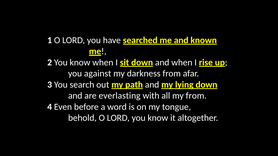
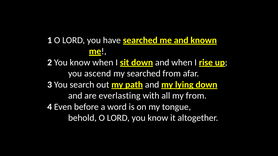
against: against -> ascend
my darkness: darkness -> searched
